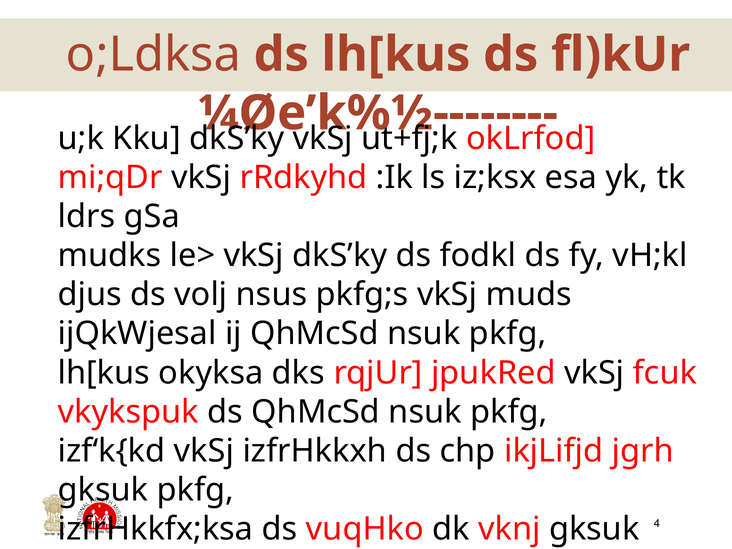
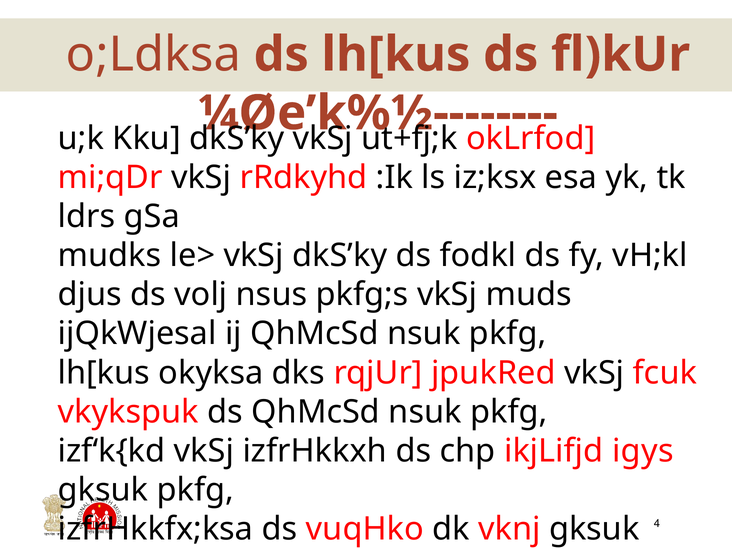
jgrh: jgrh -> igys
